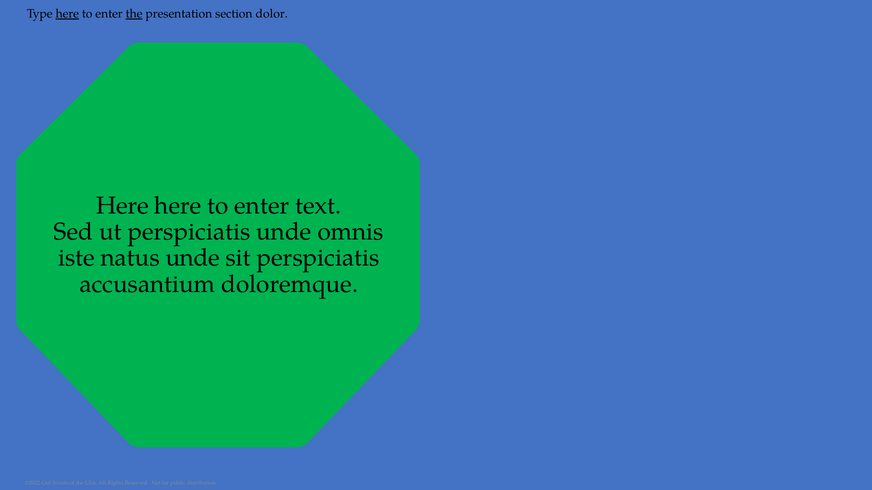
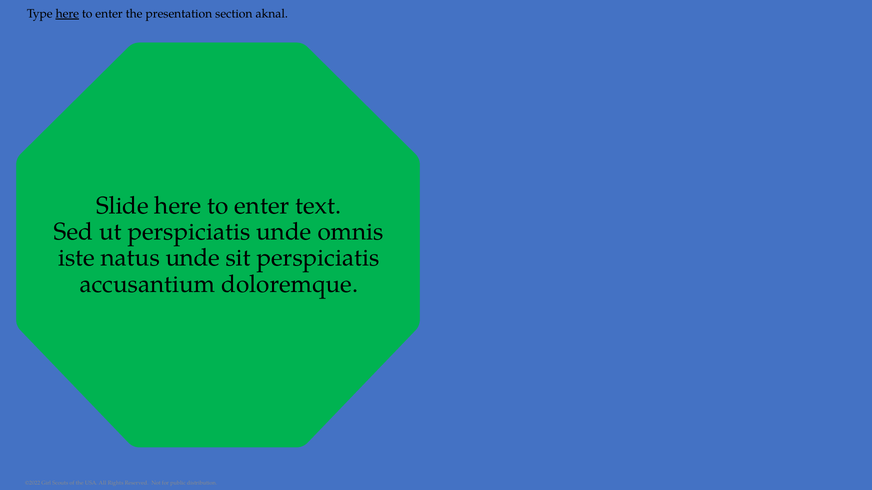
the at (134, 14) underline: present -> none
dolor: dolor -> aknal
Here at (123, 206): Here -> Slide
